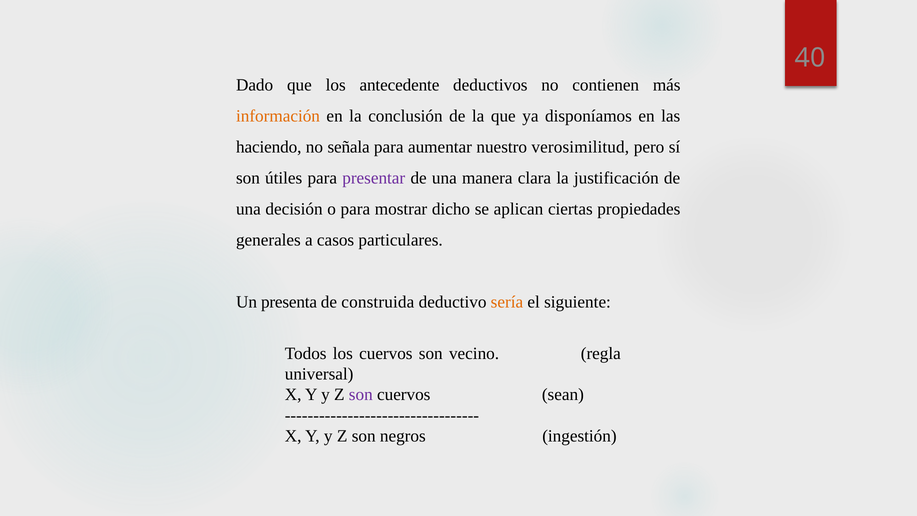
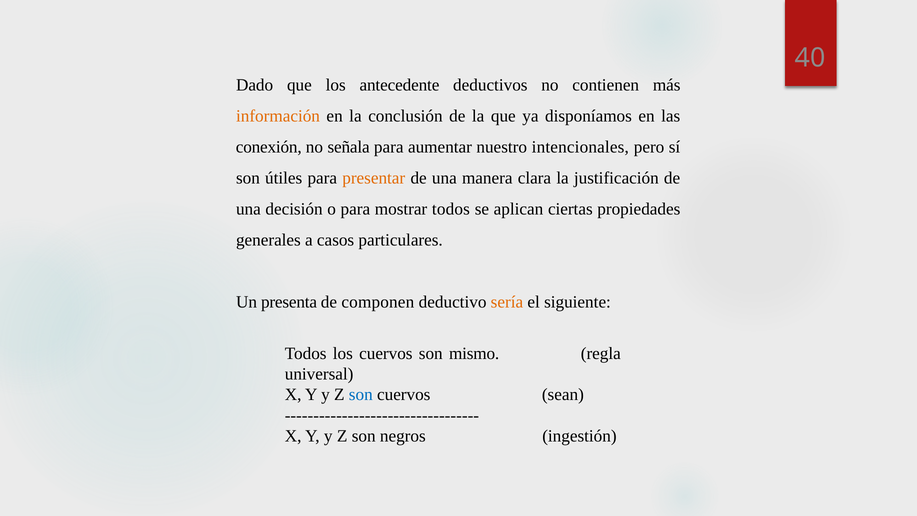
haciendo: haciendo -> conexión
verosimilitud: verosimilitud -> intencionales
presentar colour: purple -> orange
mostrar dicho: dicho -> todos
construida: construida -> componen
vecino: vecino -> mismo
son at (361, 395) colour: purple -> blue
